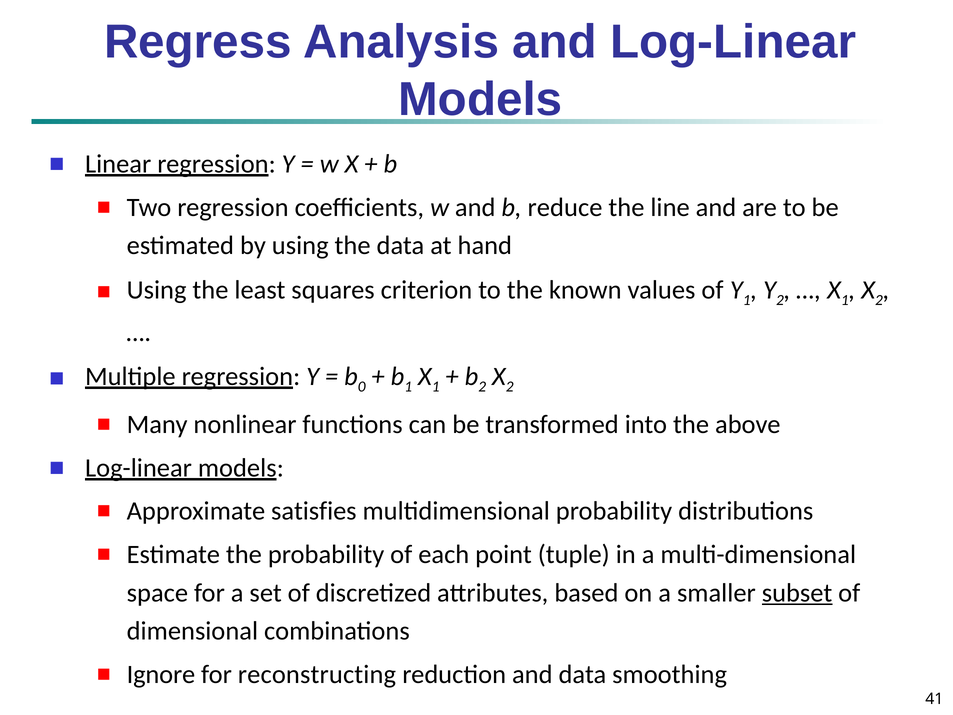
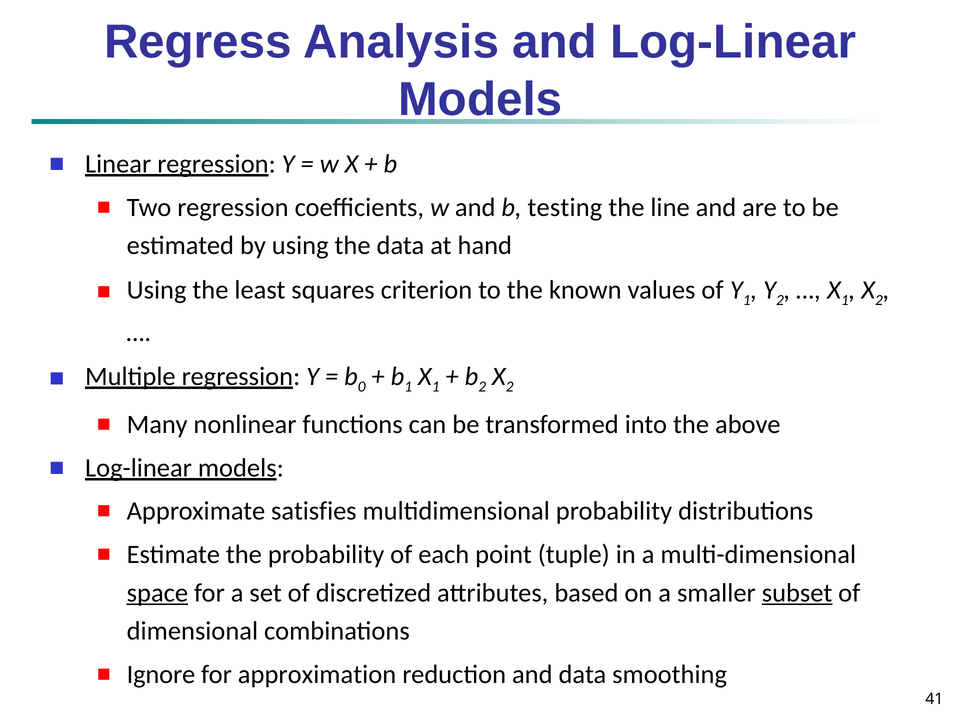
reduce: reduce -> testing
space underline: none -> present
reconstructing: reconstructing -> approximation
